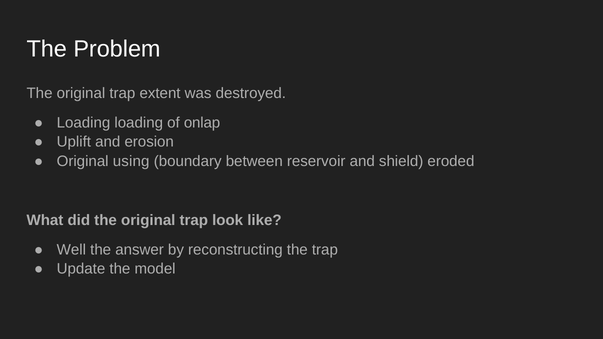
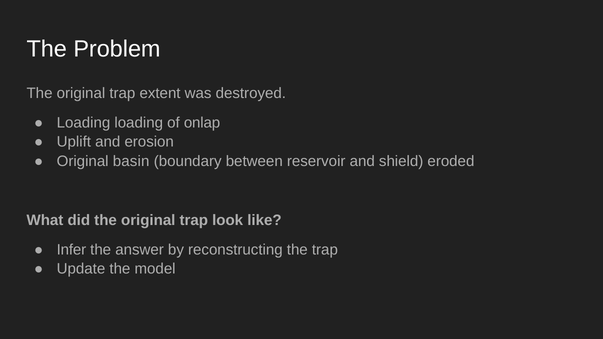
using: using -> basin
Well: Well -> Infer
